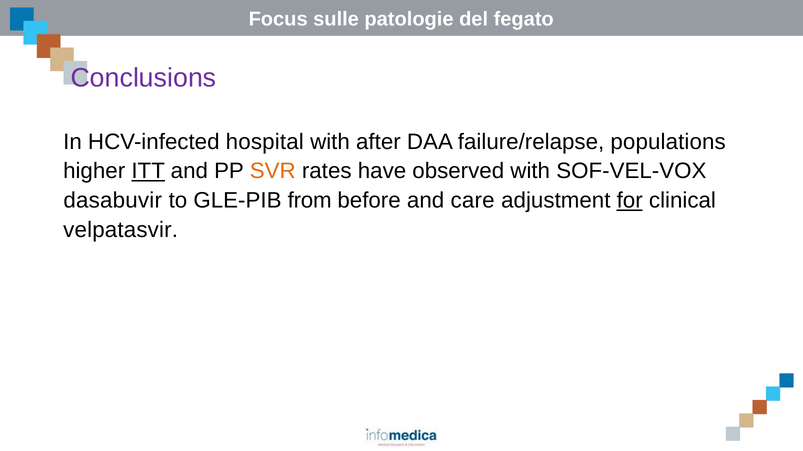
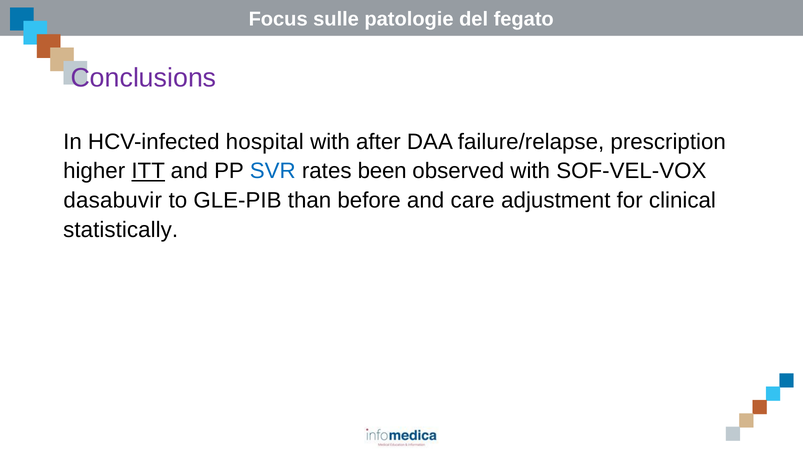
populations: populations -> prescription
SVR colour: orange -> blue
have: have -> been
from: from -> than
for underline: present -> none
velpatasvir: velpatasvir -> statistically
